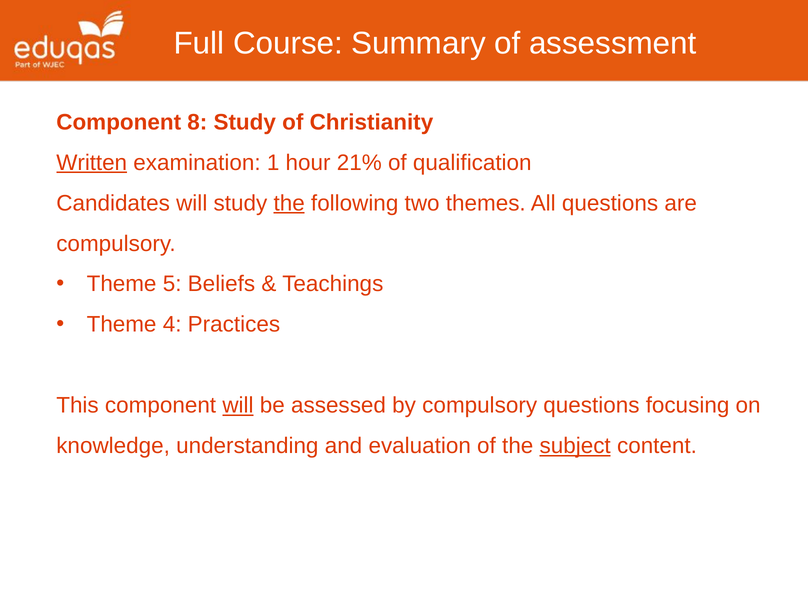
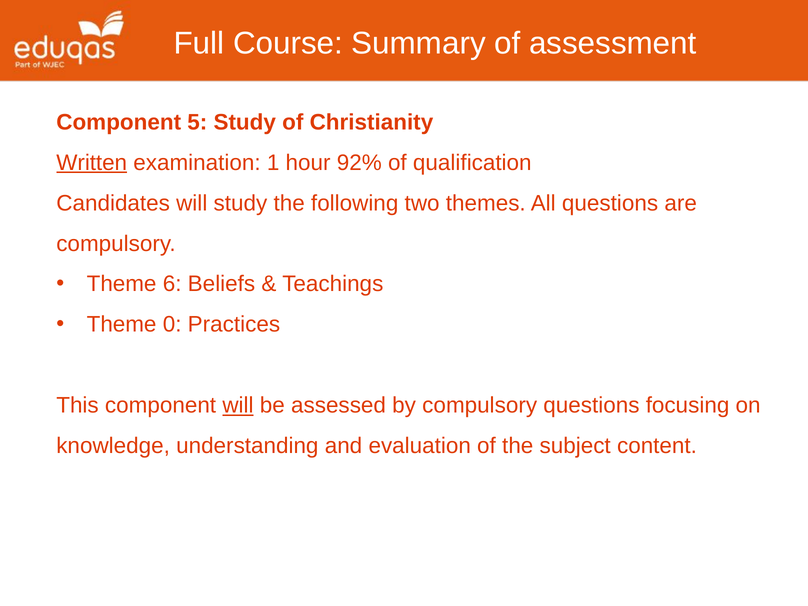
8: 8 -> 5
21%: 21% -> 92%
the at (289, 203) underline: present -> none
5: 5 -> 6
4: 4 -> 0
subject underline: present -> none
